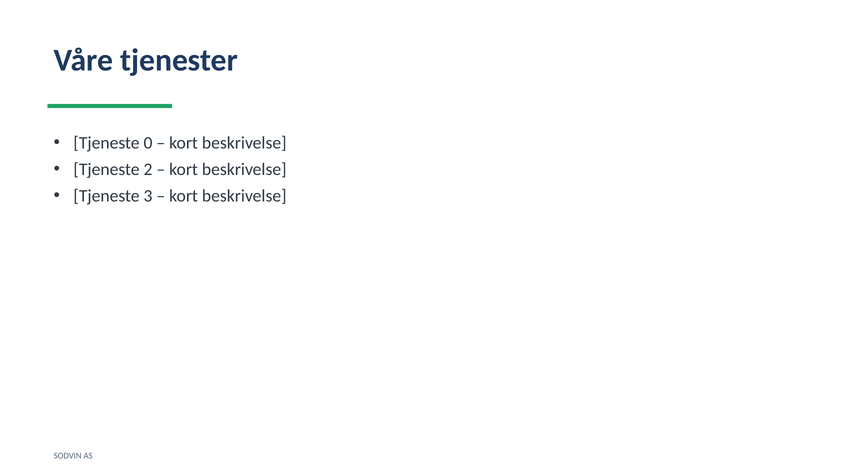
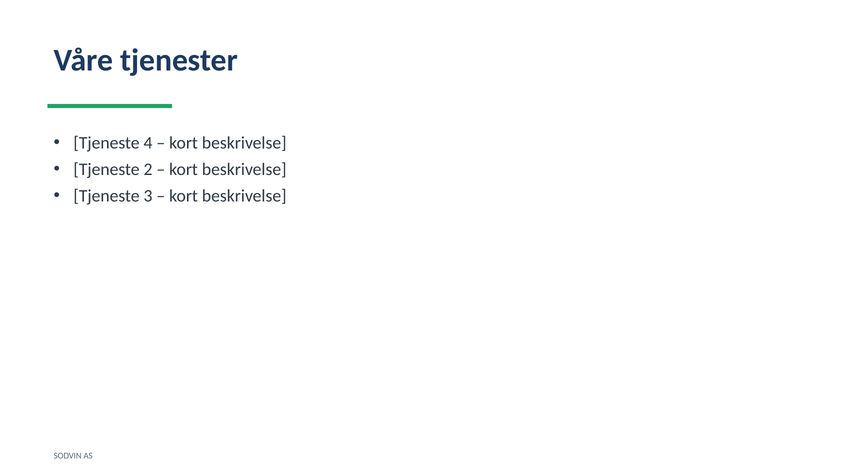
0: 0 -> 4
